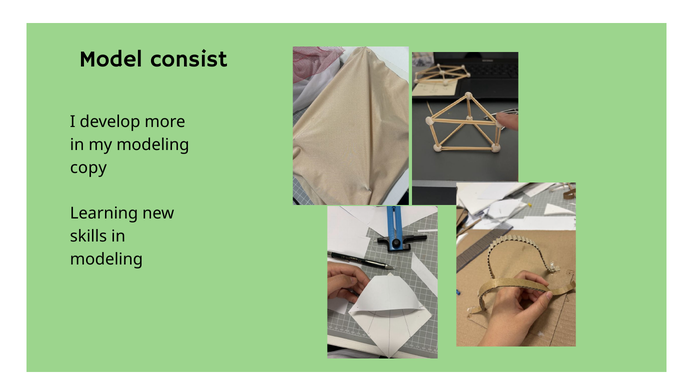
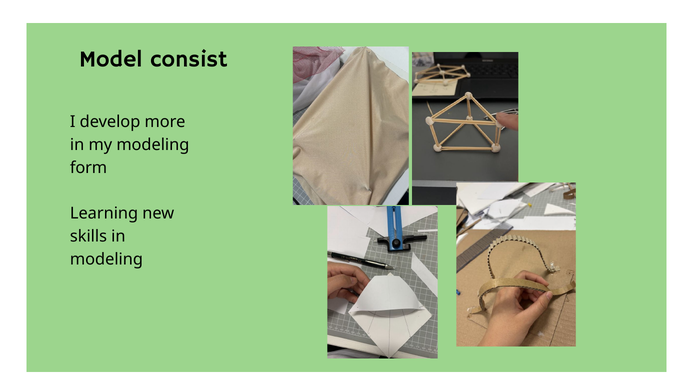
copy: copy -> form
